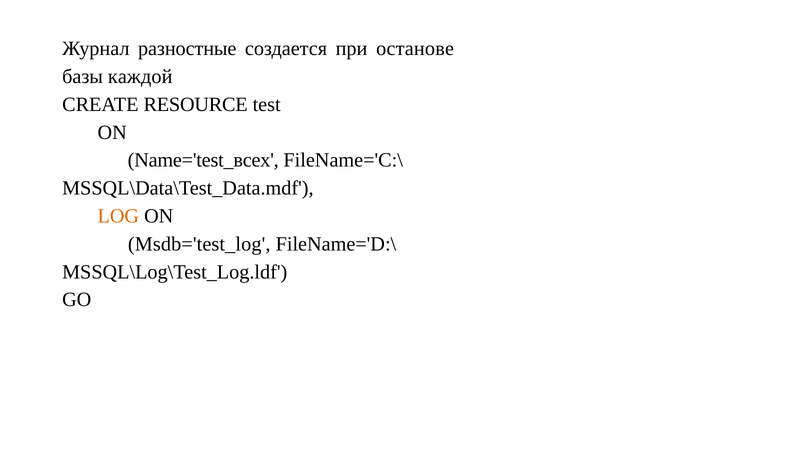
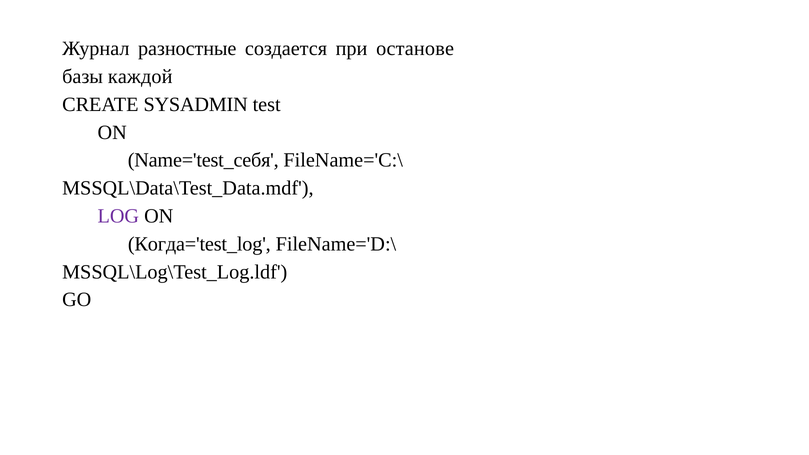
RESOURCE: RESOURCE -> SYSADMIN
Name='test_всех: Name='test_всех -> Name='test_себя
LOG colour: orange -> purple
Msdb='test_log: Msdb='test_log -> Когда='test_log
